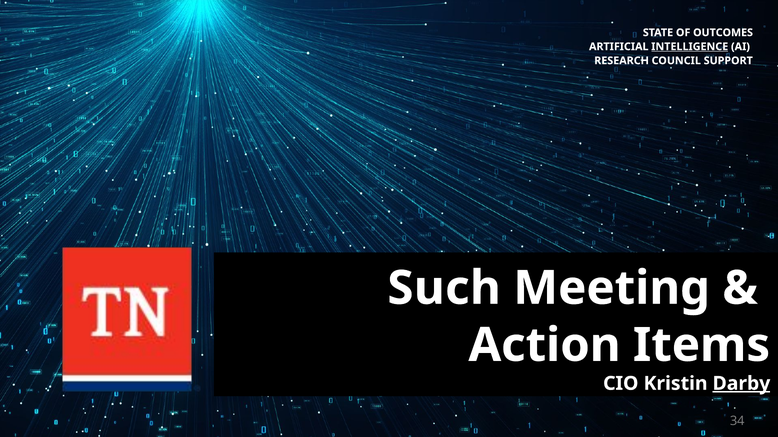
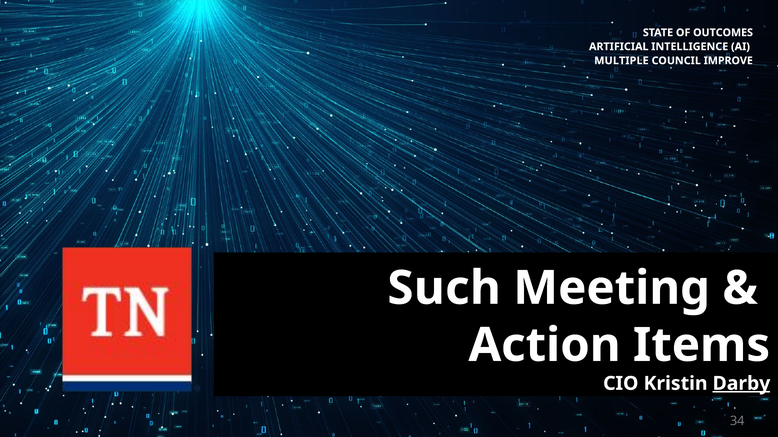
INTELLIGENCE underline: present -> none
RESEARCH: RESEARCH -> MULTIPLE
SUPPORT: SUPPORT -> IMPROVE
